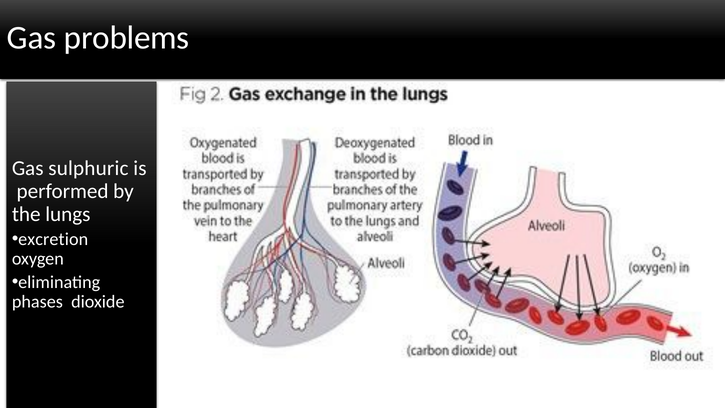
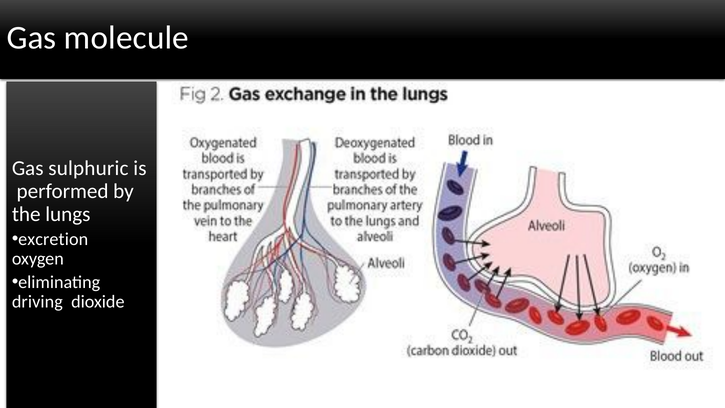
problems: problems -> molecule
phases: phases -> driving
